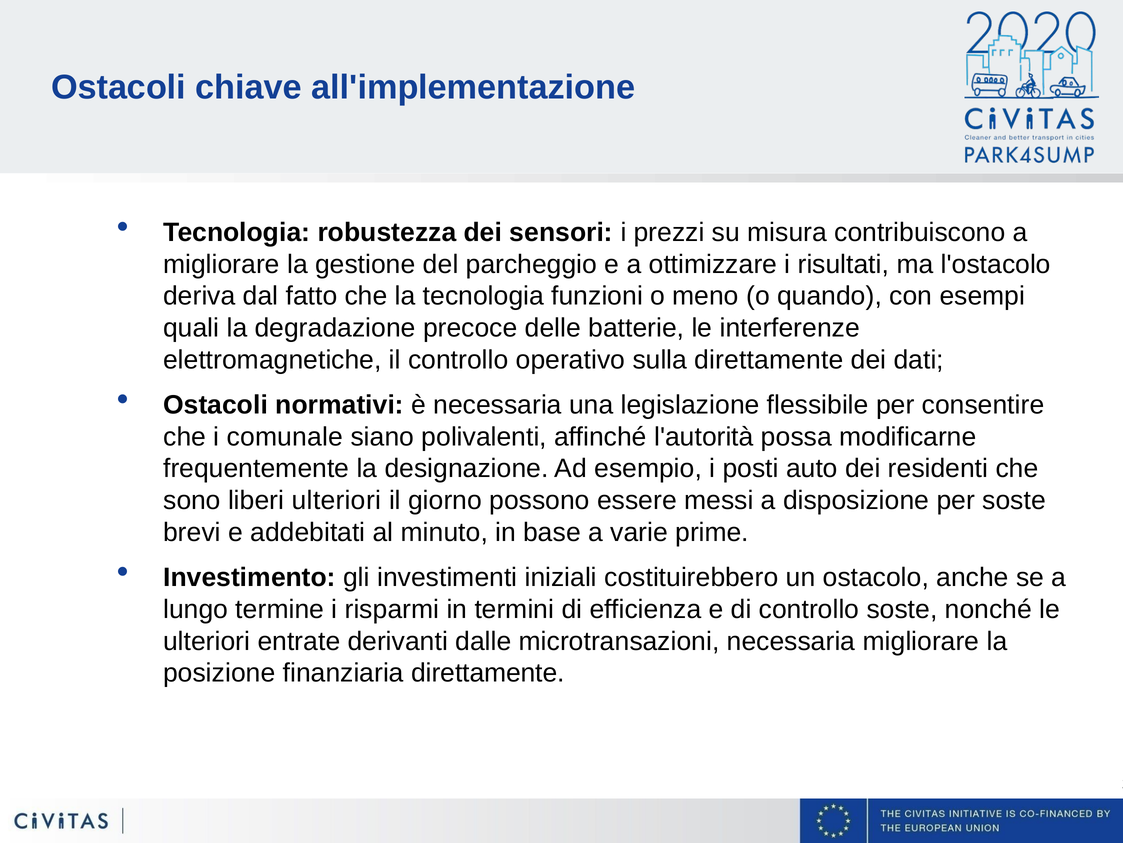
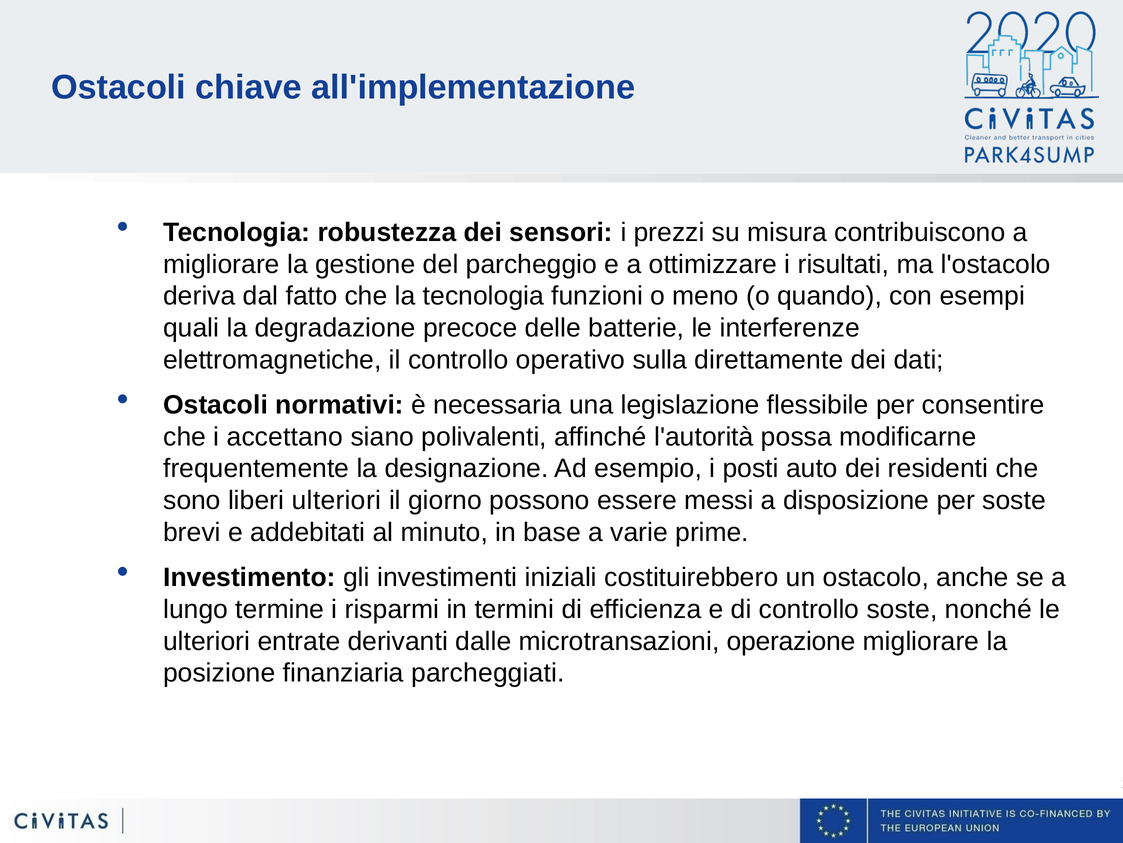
comunale: comunale -> accettano
microtransazioni necessaria: necessaria -> operazione
finanziaria direttamente: direttamente -> parcheggiati
